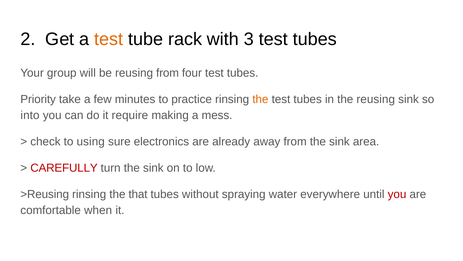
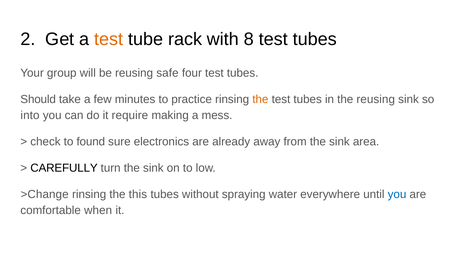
3: 3 -> 8
reusing from: from -> safe
Priority: Priority -> Should
using: using -> found
CAREFULLY colour: red -> black
>Reusing: >Reusing -> >Change
that: that -> this
you at (397, 194) colour: red -> blue
